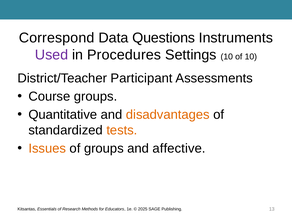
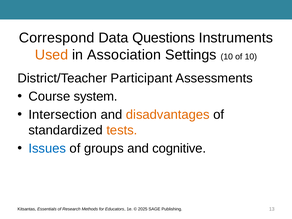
Used colour: purple -> orange
Procedures: Procedures -> Association
Course groups: groups -> system
Quantitative: Quantitative -> Intersection
Issues colour: orange -> blue
affective: affective -> cognitive
